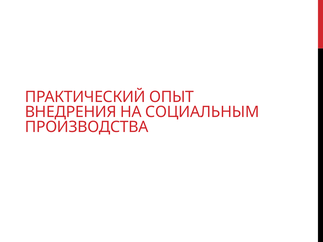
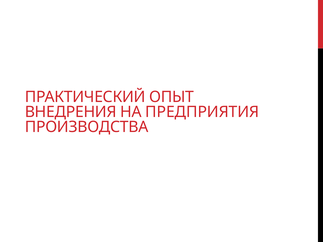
СОЦИАЛЬНЫМ: СОЦИАЛЬНЫМ -> ПРЕДПРИЯТИЯ
